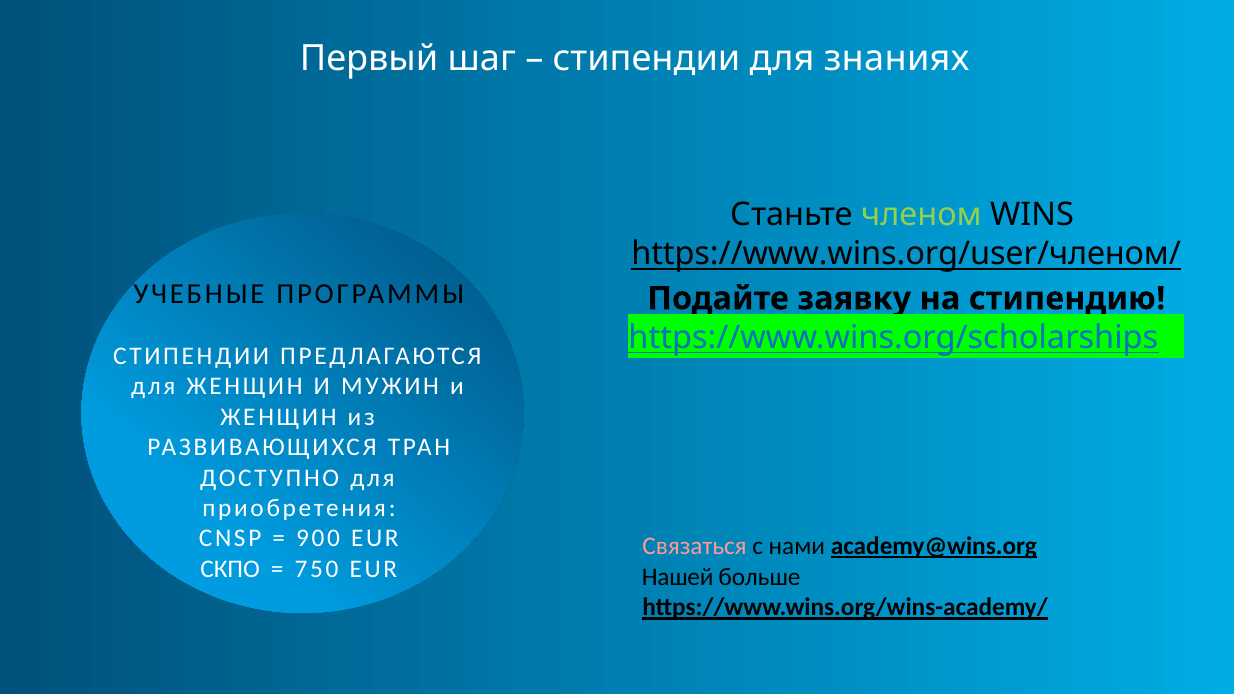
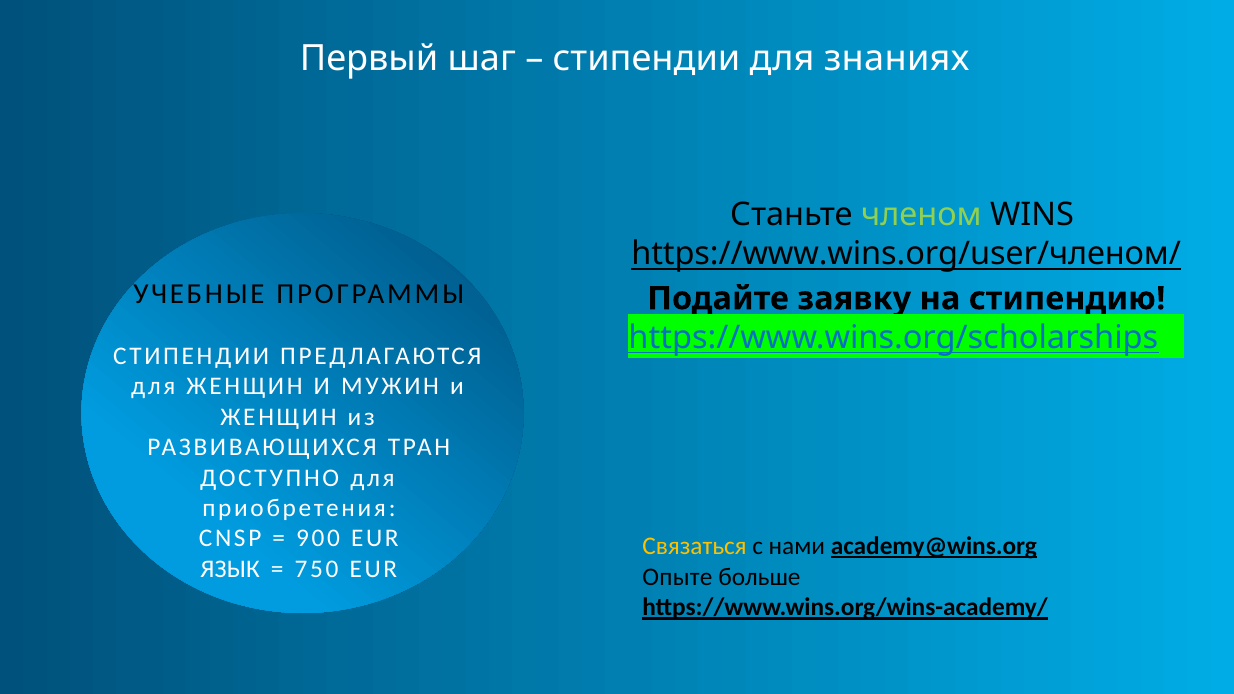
Связаться colour: pink -> yellow
СКПО: СКПО -> ЯЗЫК
Нашей: Нашей -> Опыте
